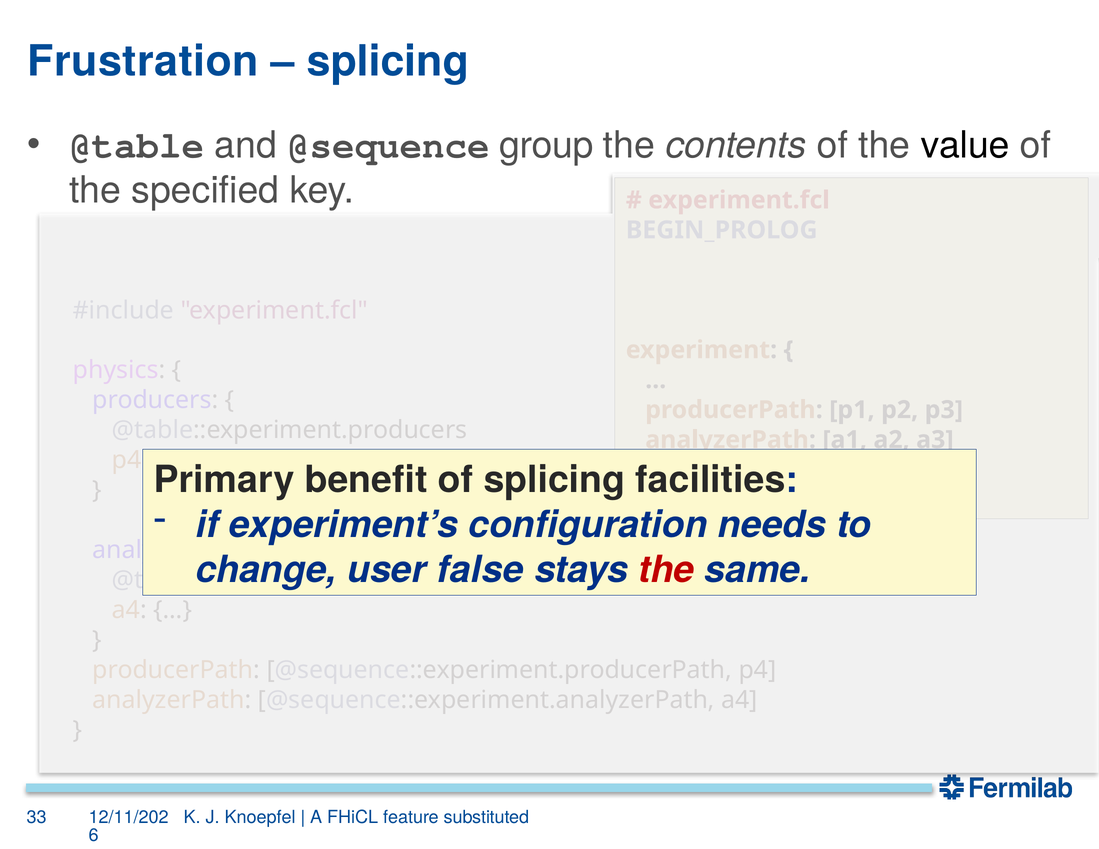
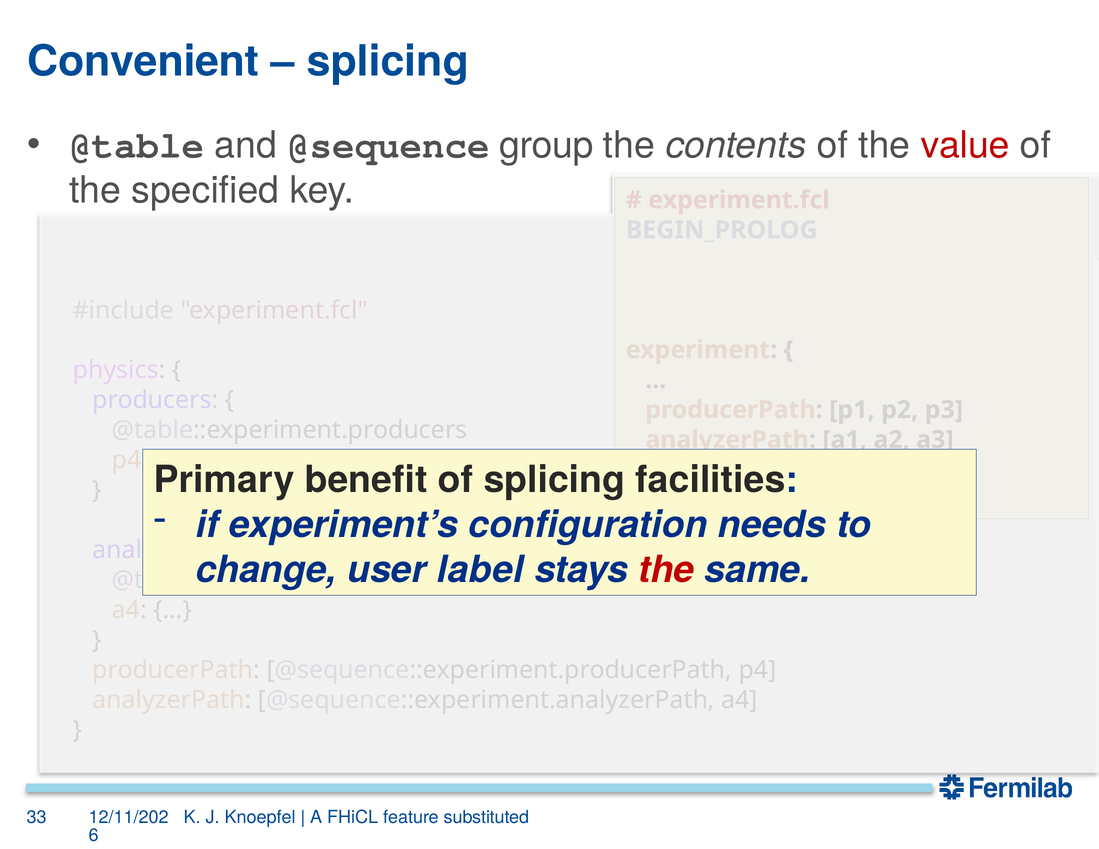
Frustration: Frustration -> Convenient
value colour: black -> red
false: false -> label
